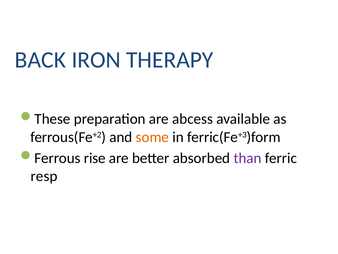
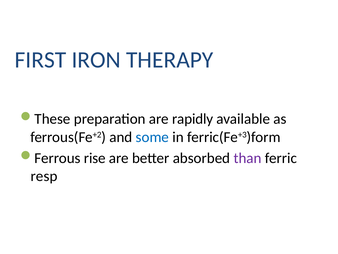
BACK: BACK -> FIRST
abcess: abcess -> rapidly
some colour: orange -> blue
